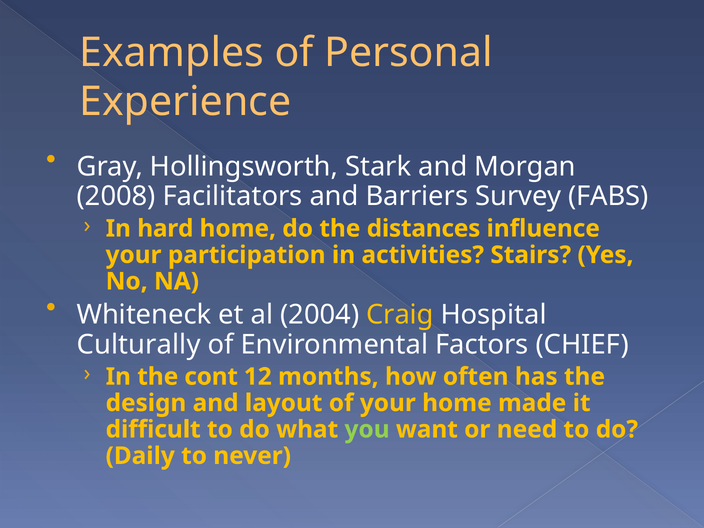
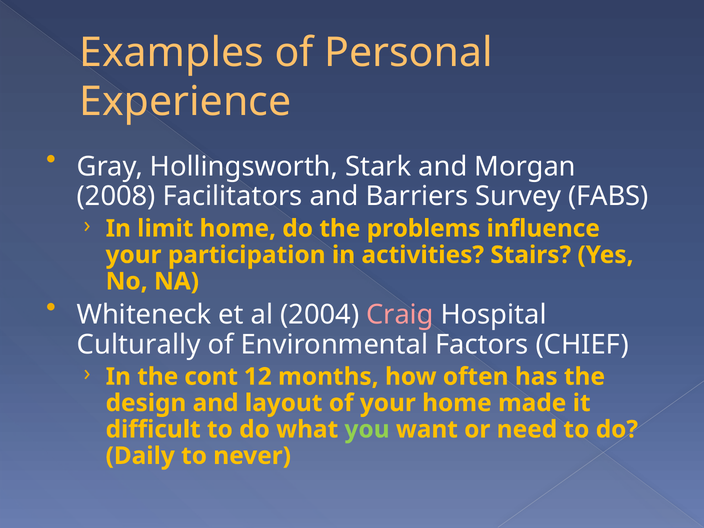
hard: hard -> limit
distances: distances -> problems
Craig colour: yellow -> pink
